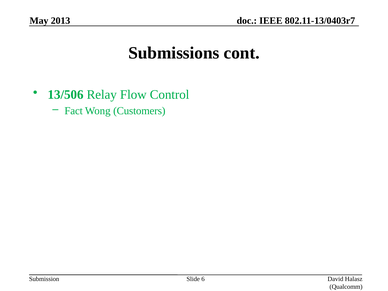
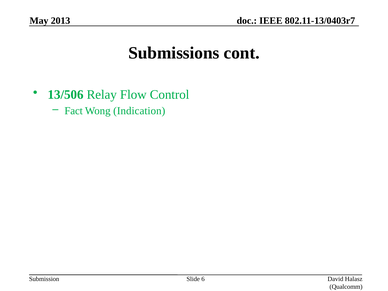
Customers: Customers -> Indication
